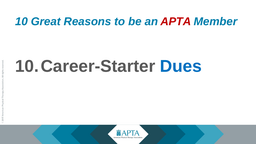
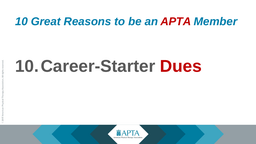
Dues colour: blue -> red
